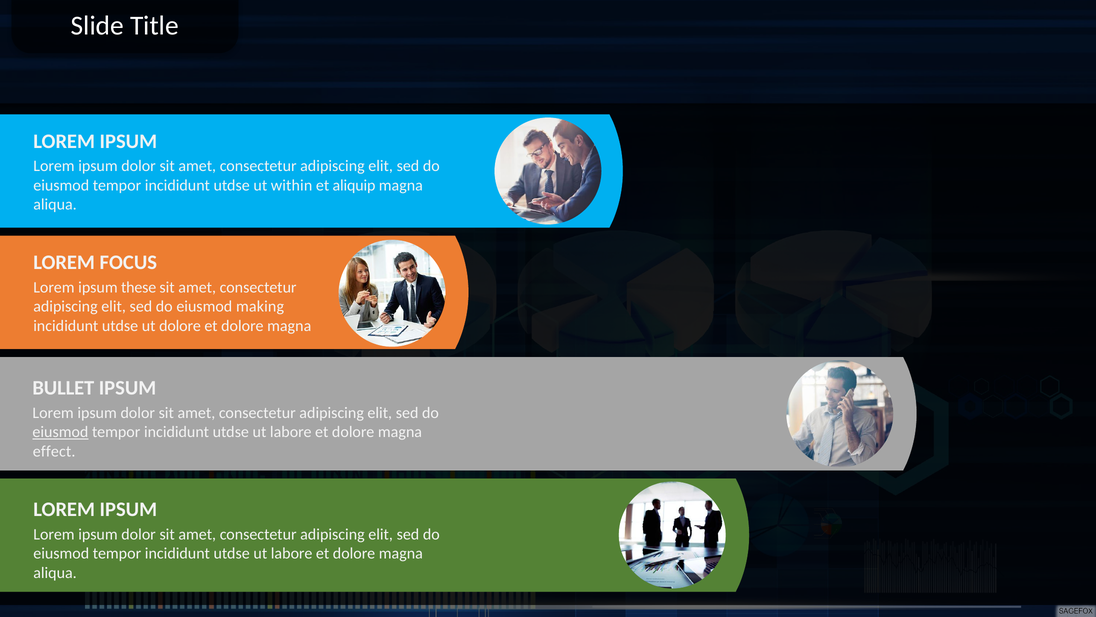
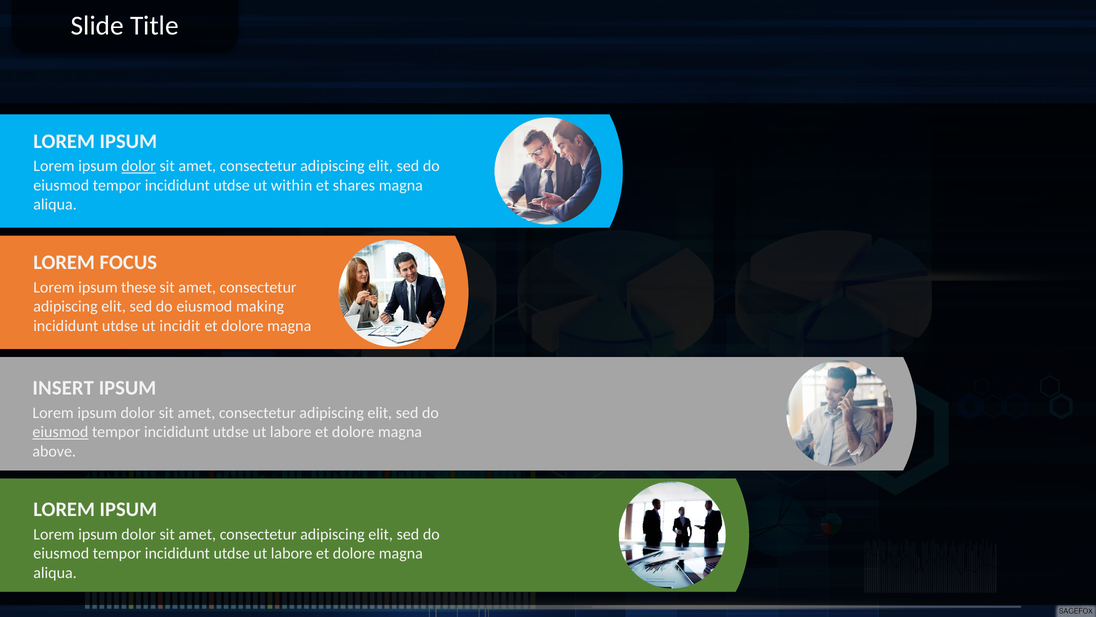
dolor at (139, 166) underline: none -> present
aliquip: aliquip -> shares
ut dolore: dolore -> incidit
BULLET: BULLET -> INSERT
effect: effect -> above
